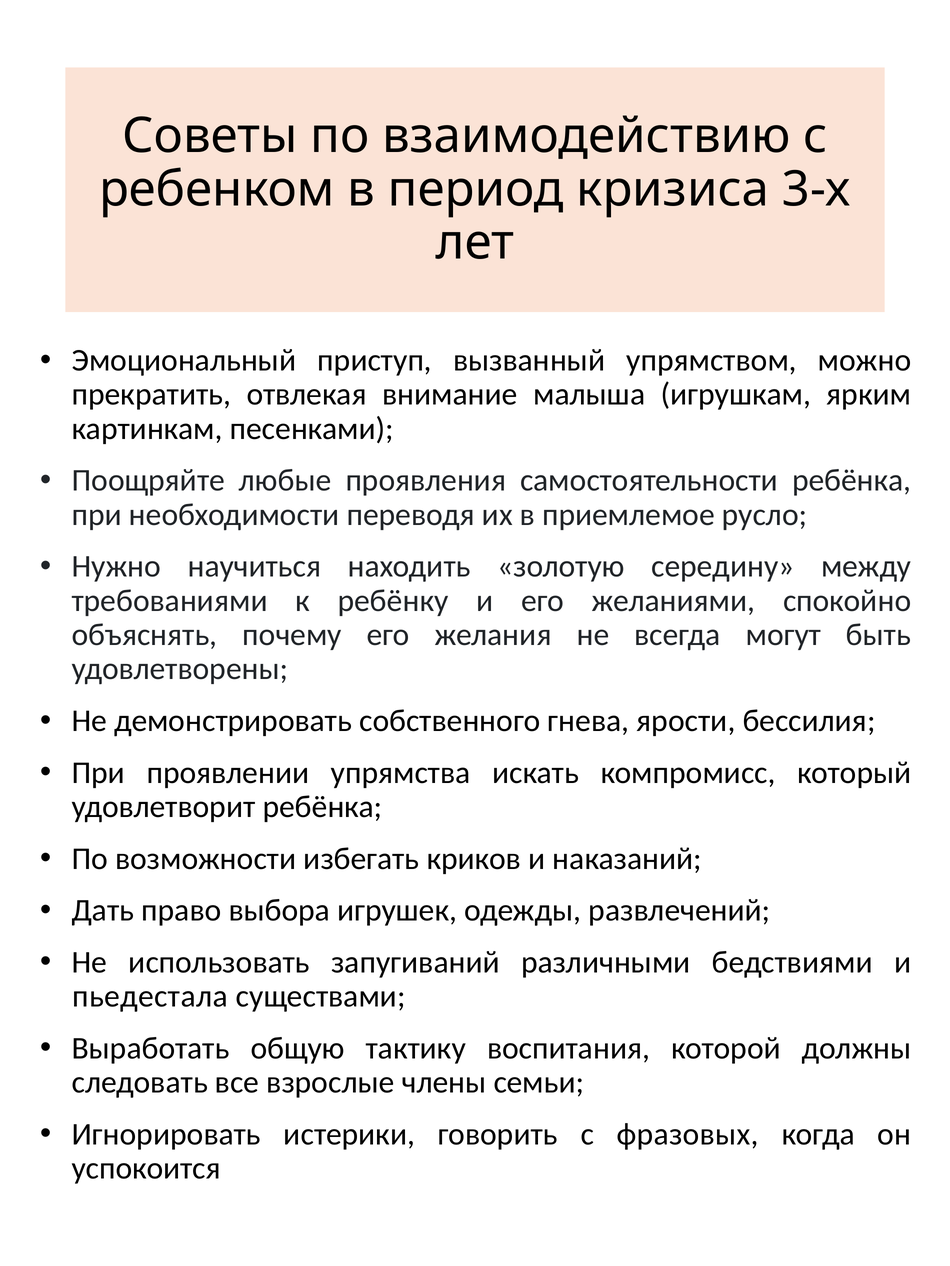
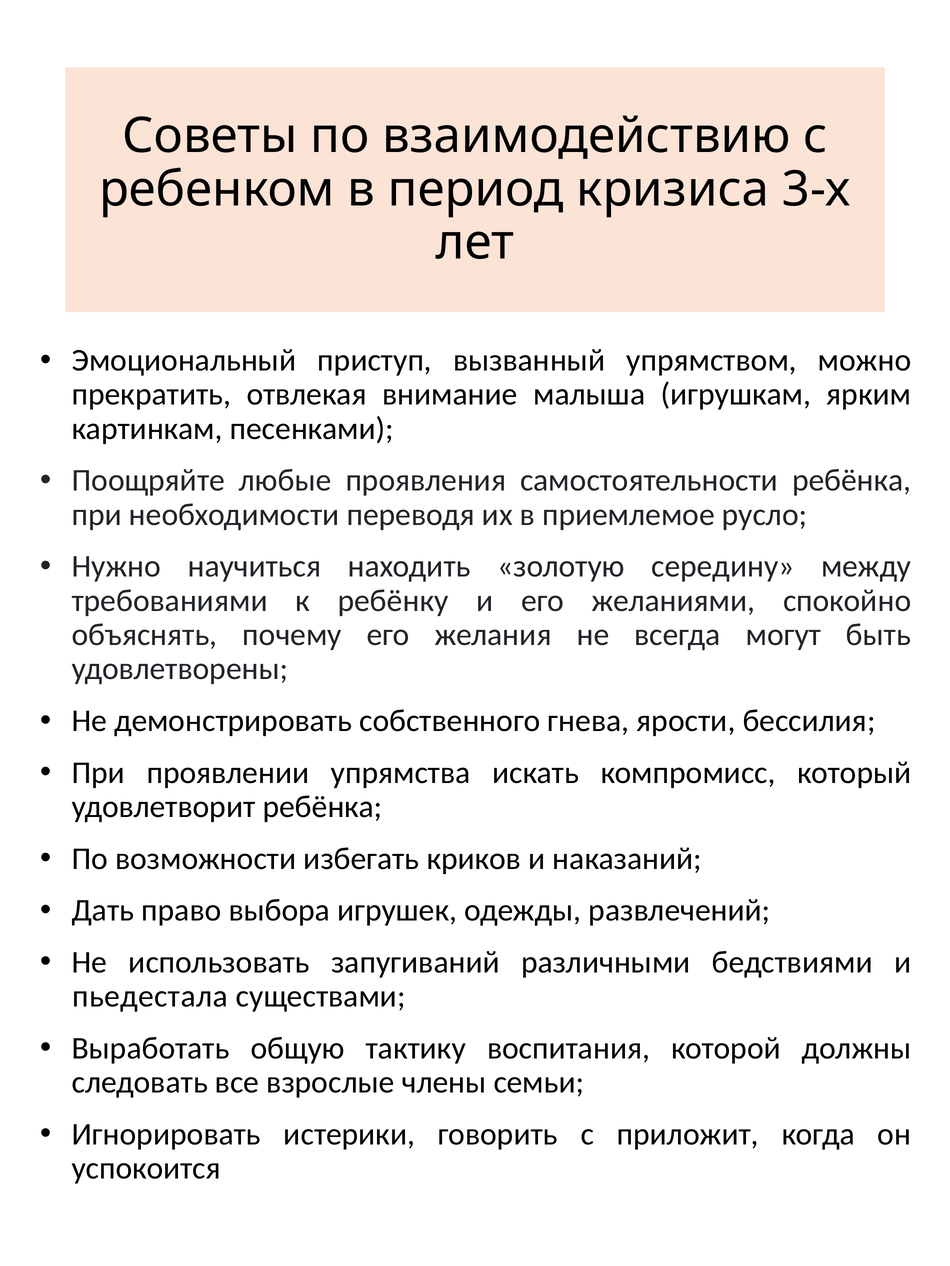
фразовых: фразовых -> приложит
